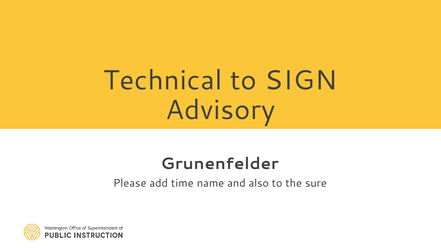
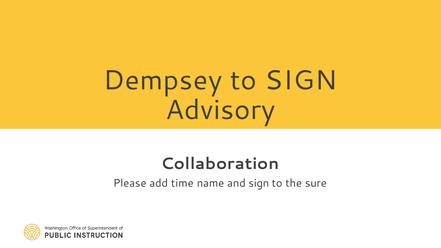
Technical: Technical -> Dempsey
Grunenfelder: Grunenfelder -> Collaboration
and also: also -> sign
